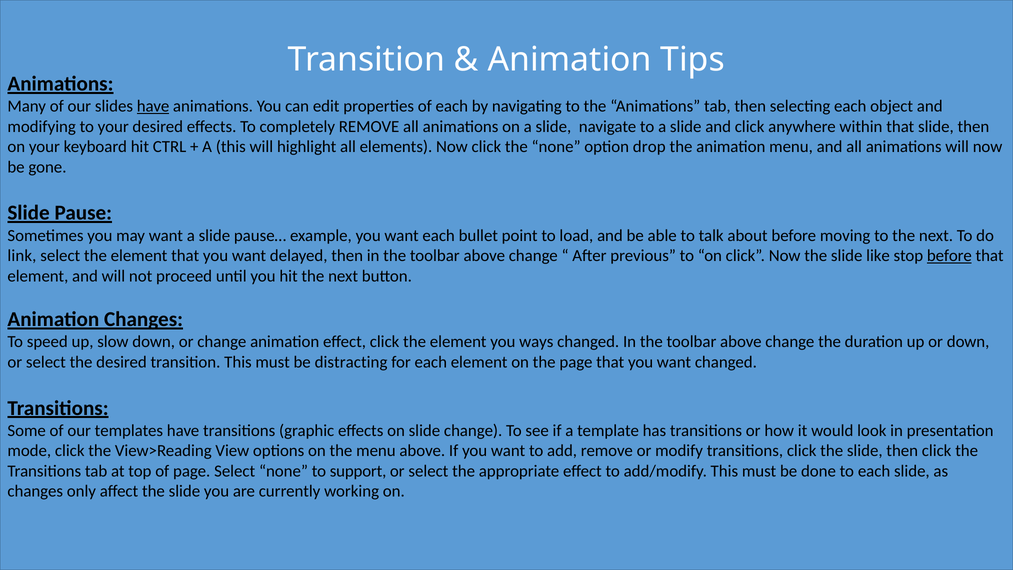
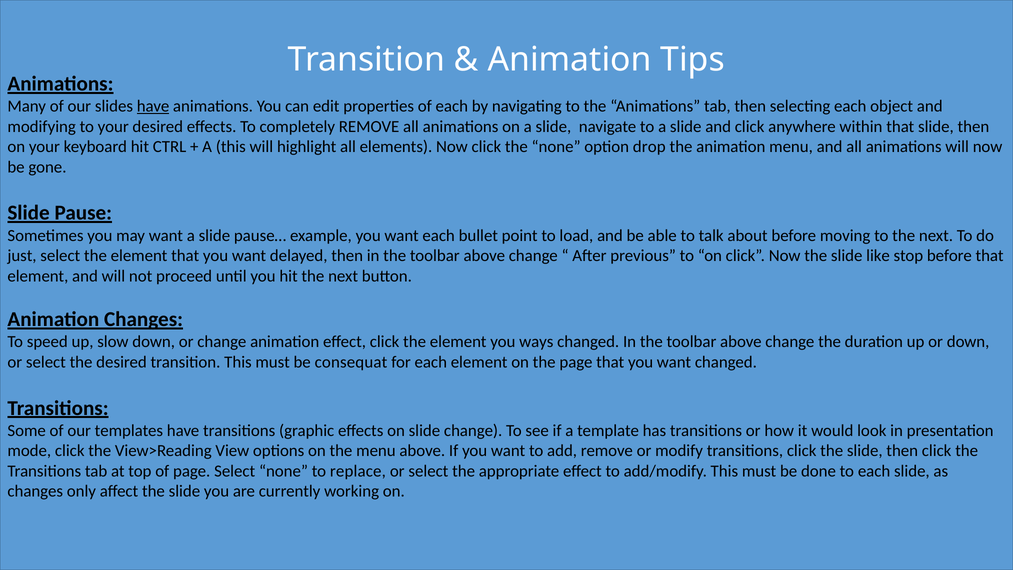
link: link -> just
before at (949, 256) underline: present -> none
distracting: distracting -> consequat
support: support -> replace
